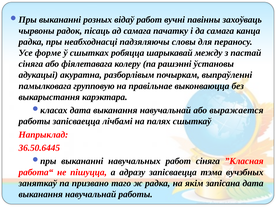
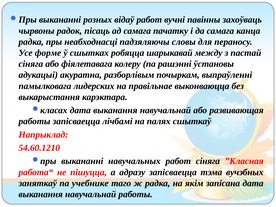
групповую: групповую -> лидерских
выражается: выражается -> развивающая
36.50.6445: 36.50.6445 -> 54.60.1210
призвано: призвано -> учебнике
